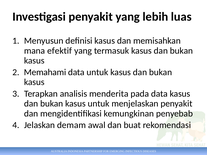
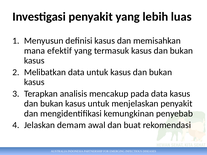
Memahami: Memahami -> Melibatkan
menderita: menderita -> mencakup
